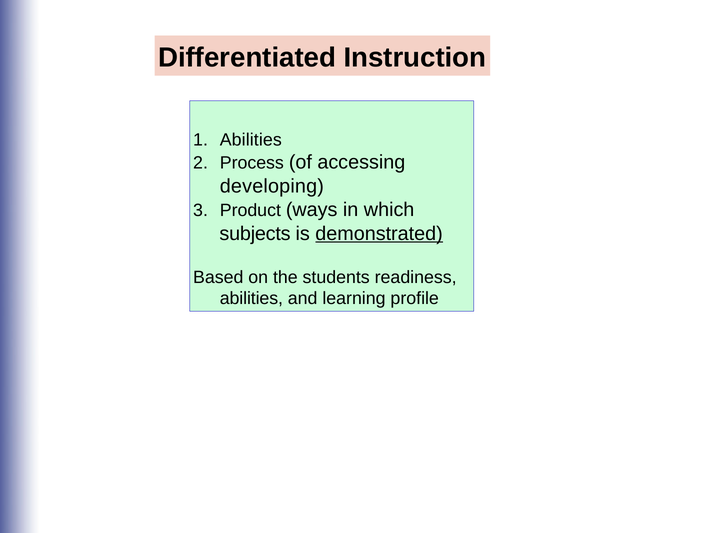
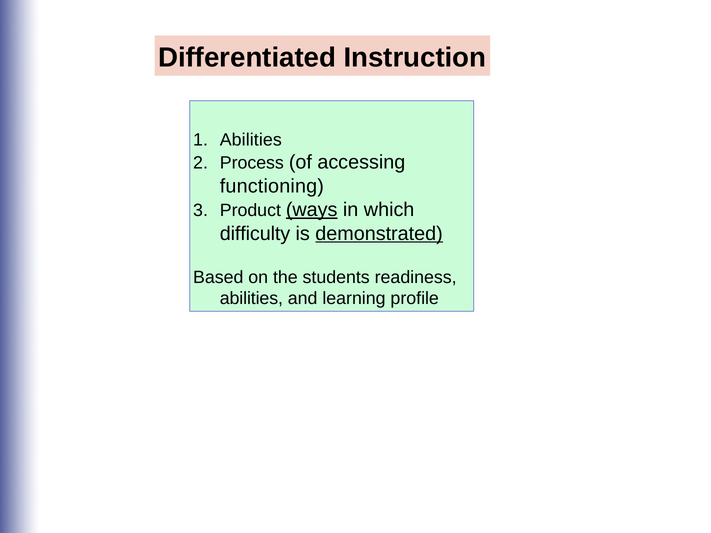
developing: developing -> functioning
ways underline: none -> present
subjects: subjects -> difficulty
